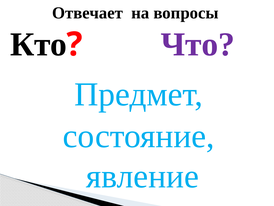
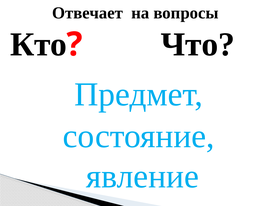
Что colour: purple -> black
